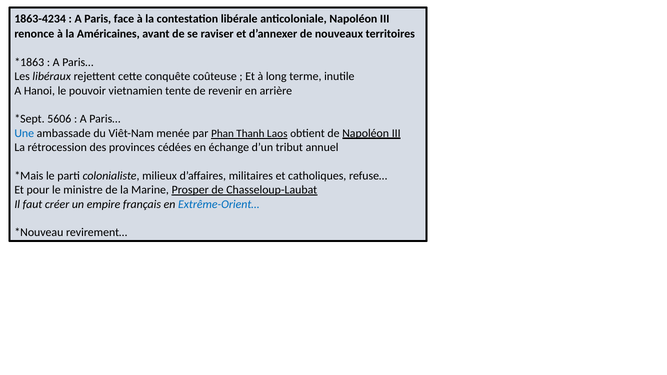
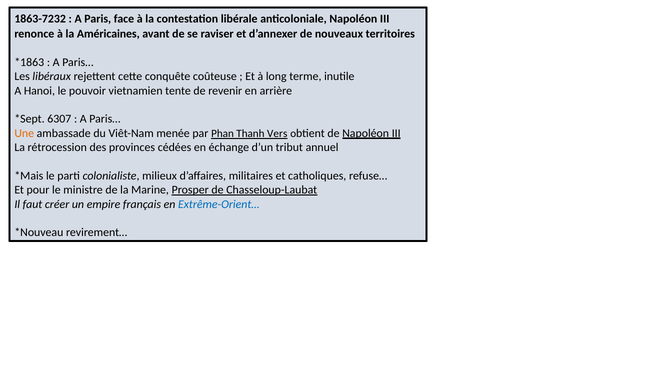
1863-4234: 1863-4234 -> 1863-7232
5606: 5606 -> 6307
Une colour: blue -> orange
Laos: Laos -> Vers
